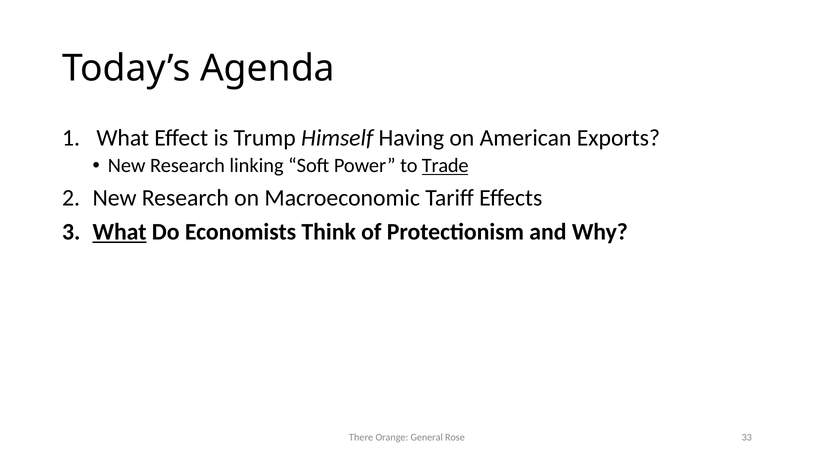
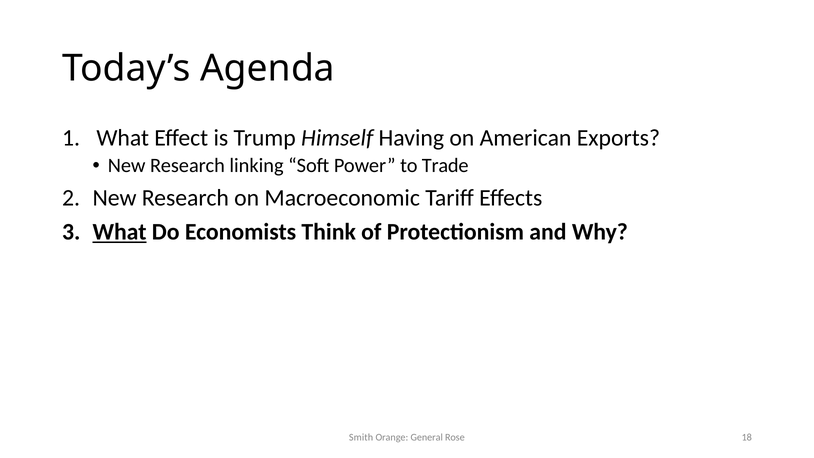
Trade underline: present -> none
There: There -> Smith
33: 33 -> 18
